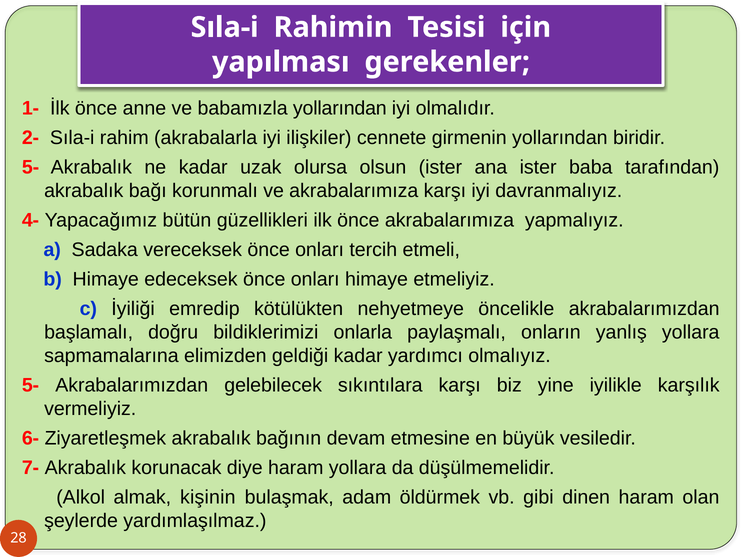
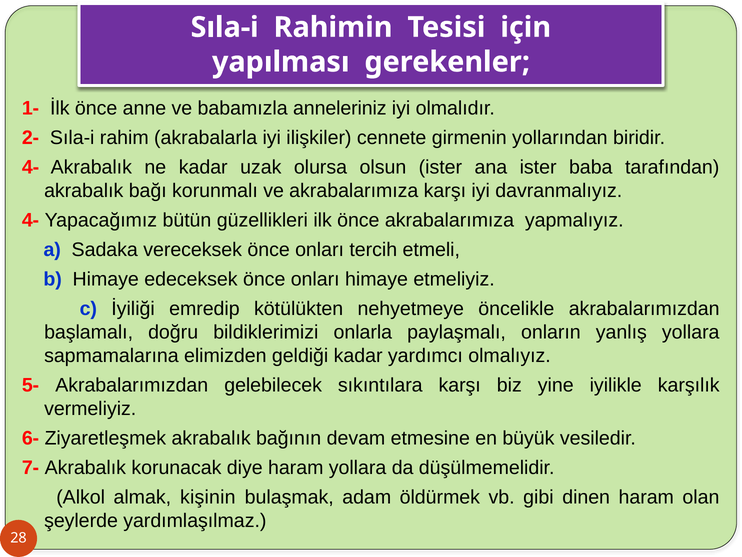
babamızla yollarından: yollarından -> anneleriniz
5- at (31, 167): 5- -> 4-
